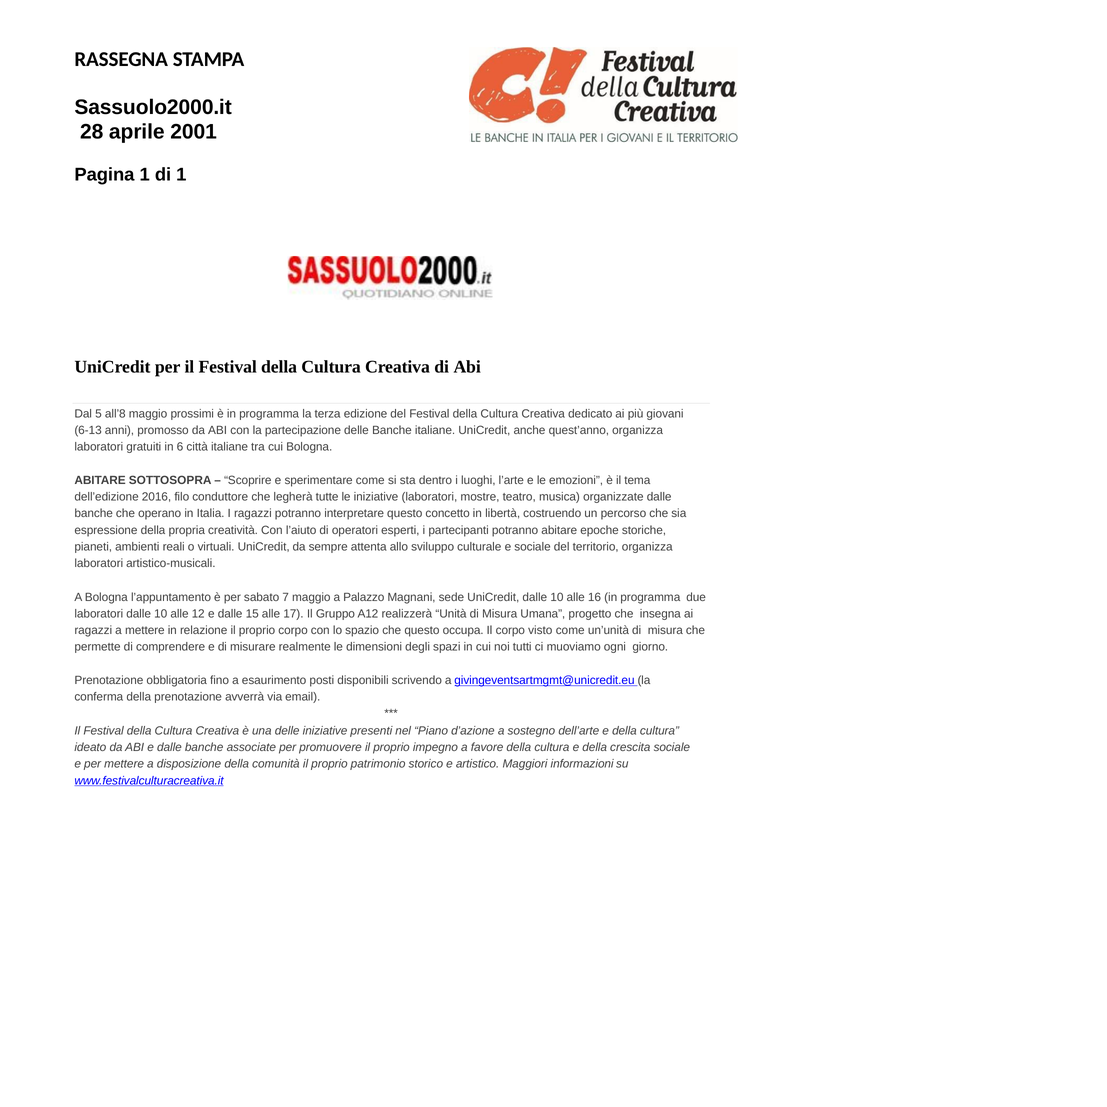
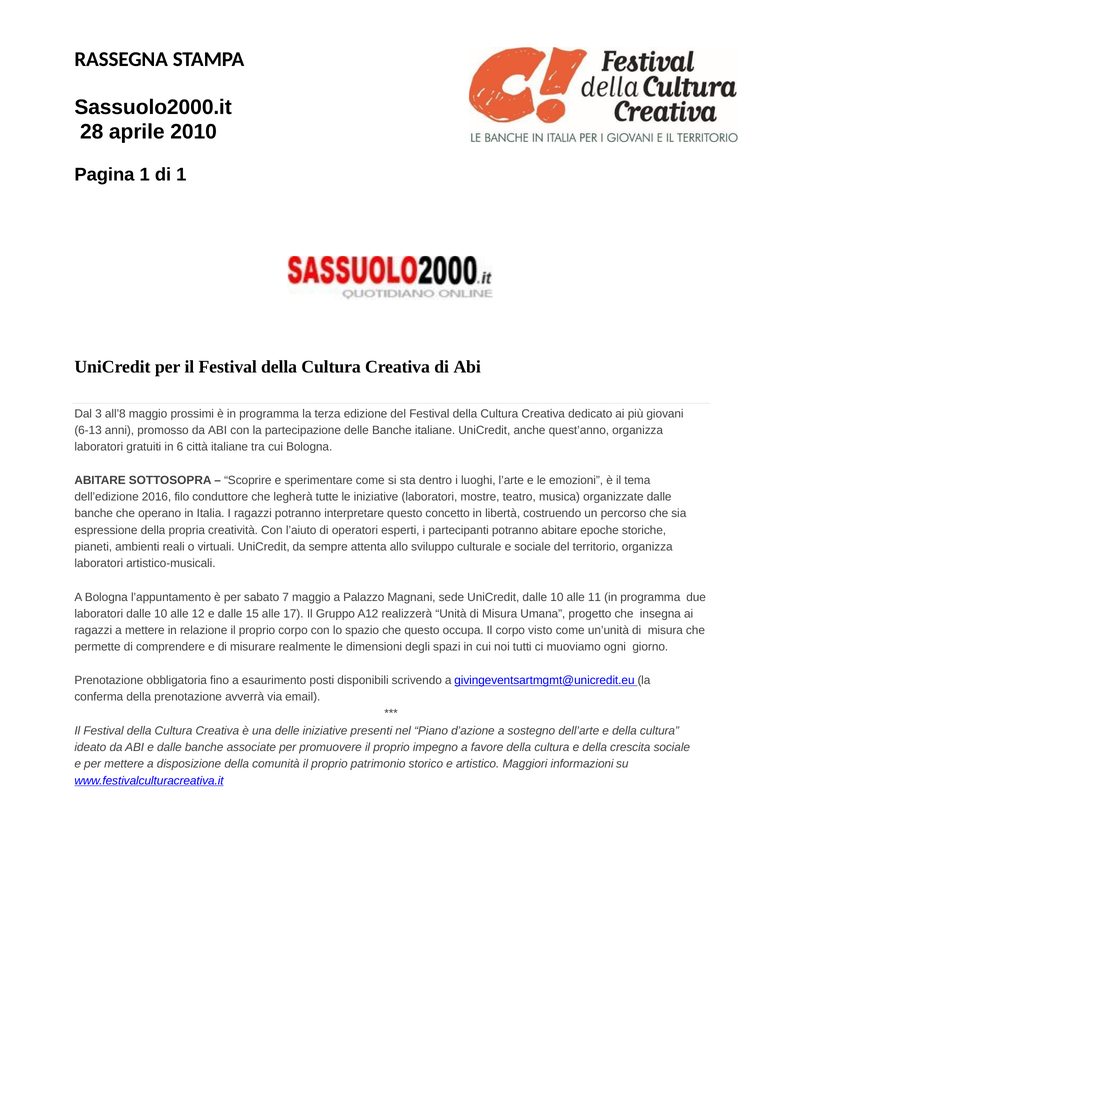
2001: 2001 -> 2010
5: 5 -> 3
16: 16 -> 11
